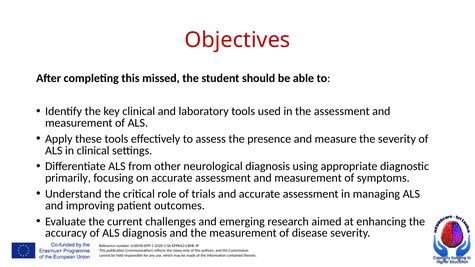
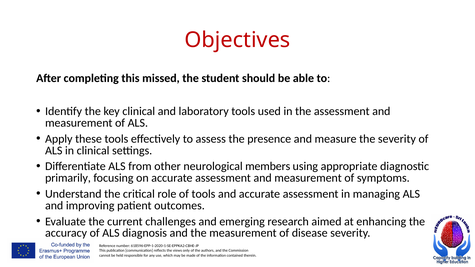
neurological diagnosis: diagnosis -> members
of trials: trials -> tools
